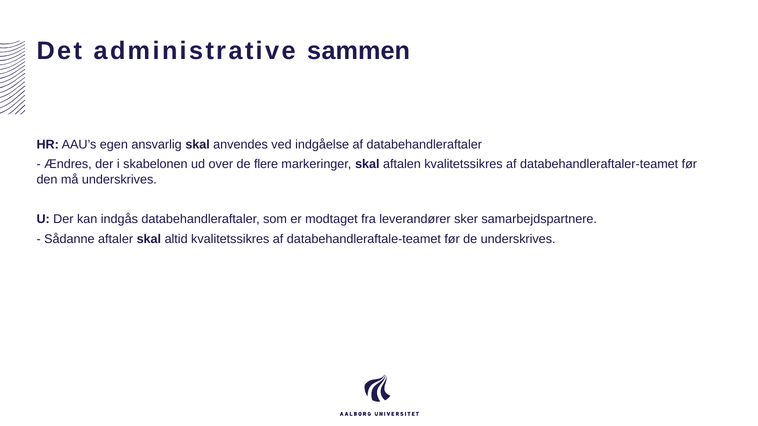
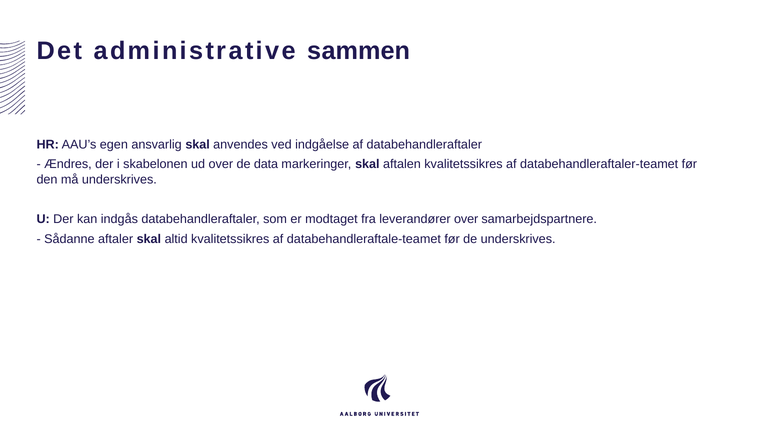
flere: flere -> data
leverandører sker: sker -> over
